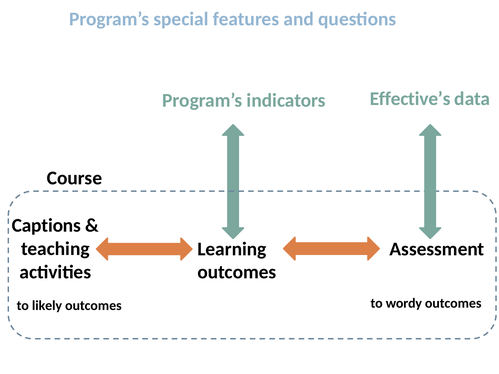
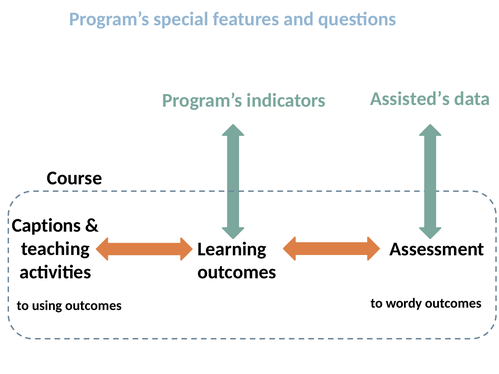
Effective’s: Effective’s -> Assisted’s
likely: likely -> using
